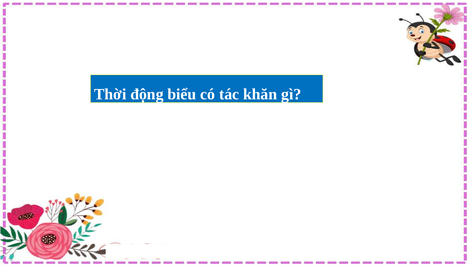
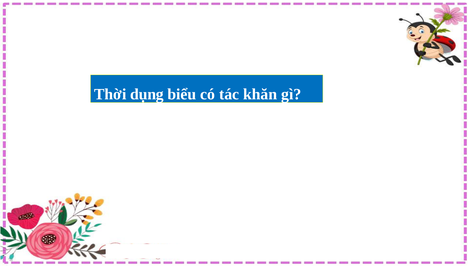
động: động -> dụng
